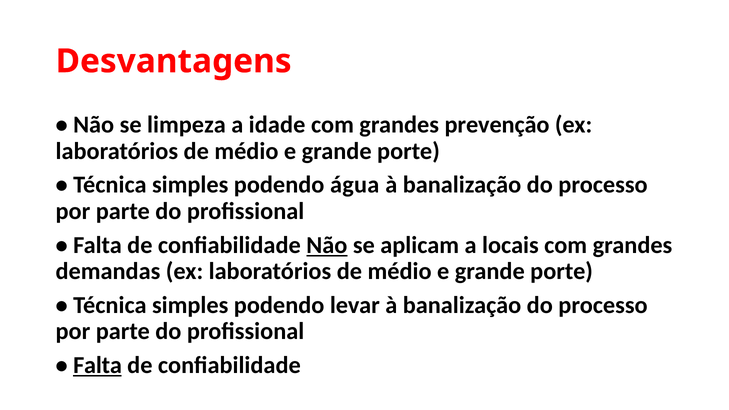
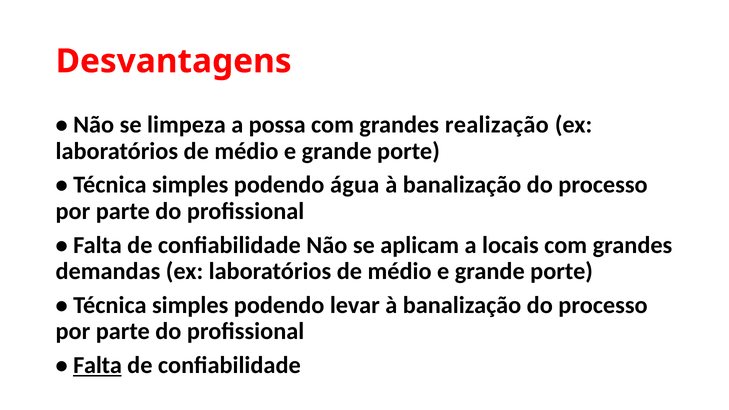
idade: idade -> possa
prevenção: prevenção -> realização
Não at (327, 245) underline: present -> none
